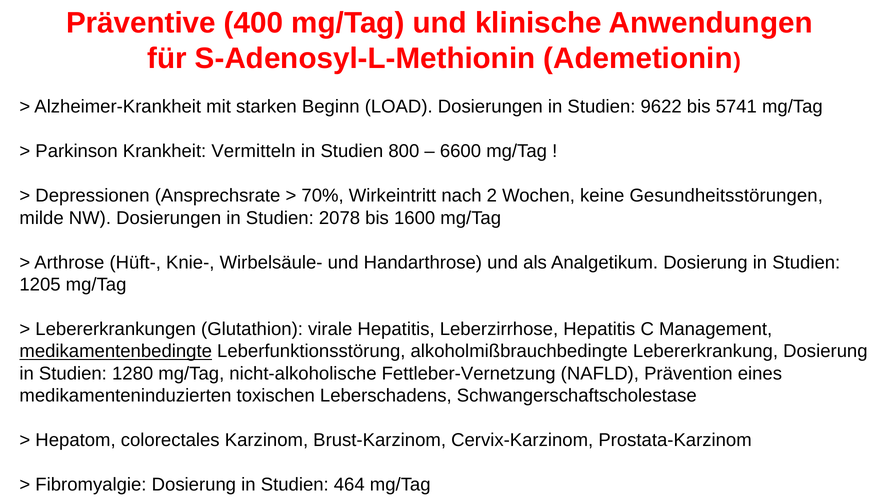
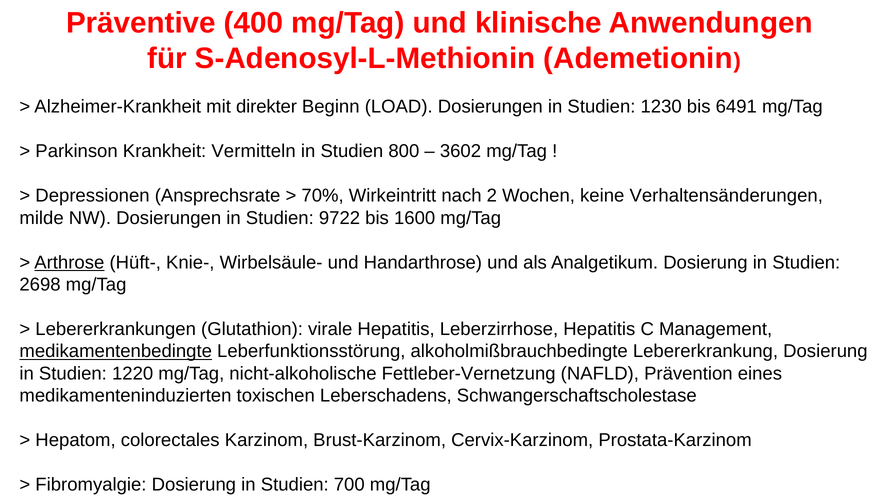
starken: starken -> direkter
9622: 9622 -> 1230
5741: 5741 -> 6491
6600: 6600 -> 3602
Gesundheitsstörungen: Gesundheitsstörungen -> Verhaltensänderungen
2078: 2078 -> 9722
Arthrose underline: none -> present
1205: 1205 -> 2698
1280: 1280 -> 1220
464: 464 -> 700
